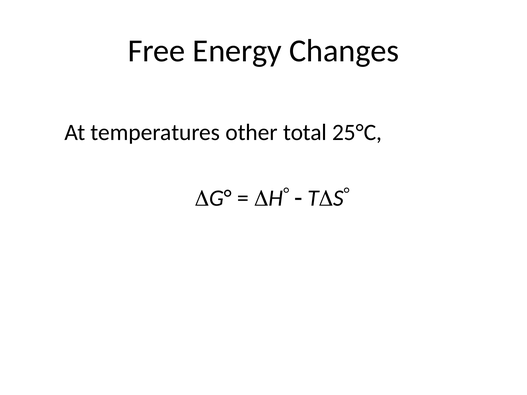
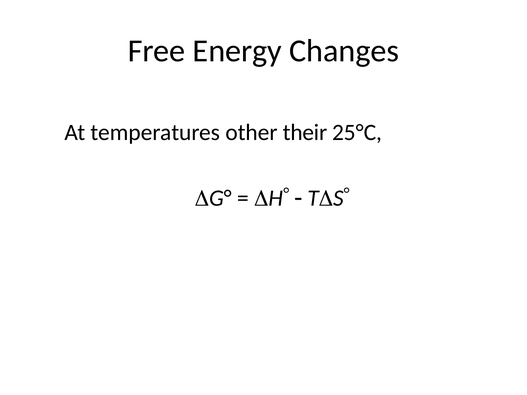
total: total -> their
